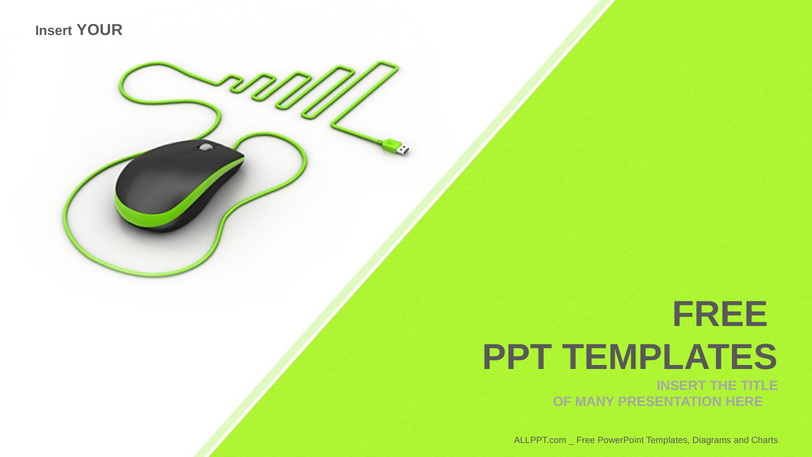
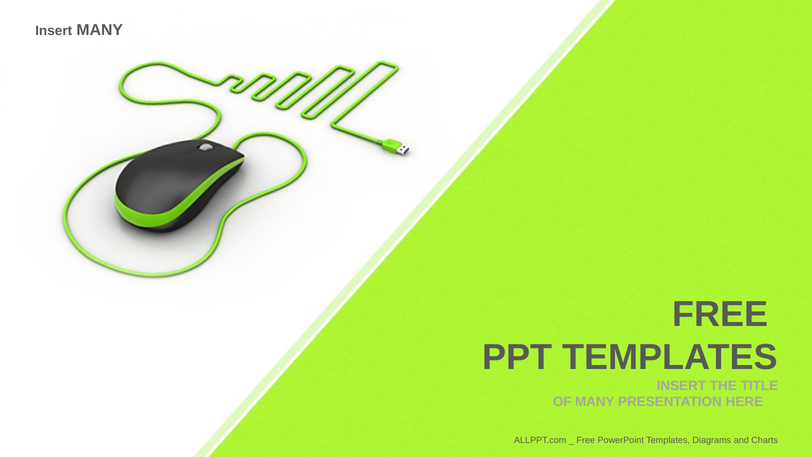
Insert YOUR: YOUR -> MANY
